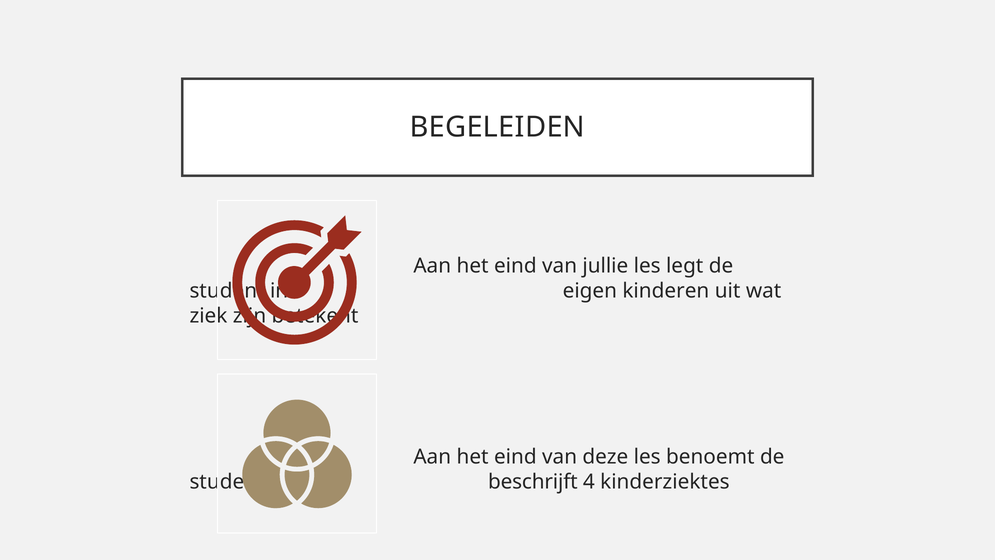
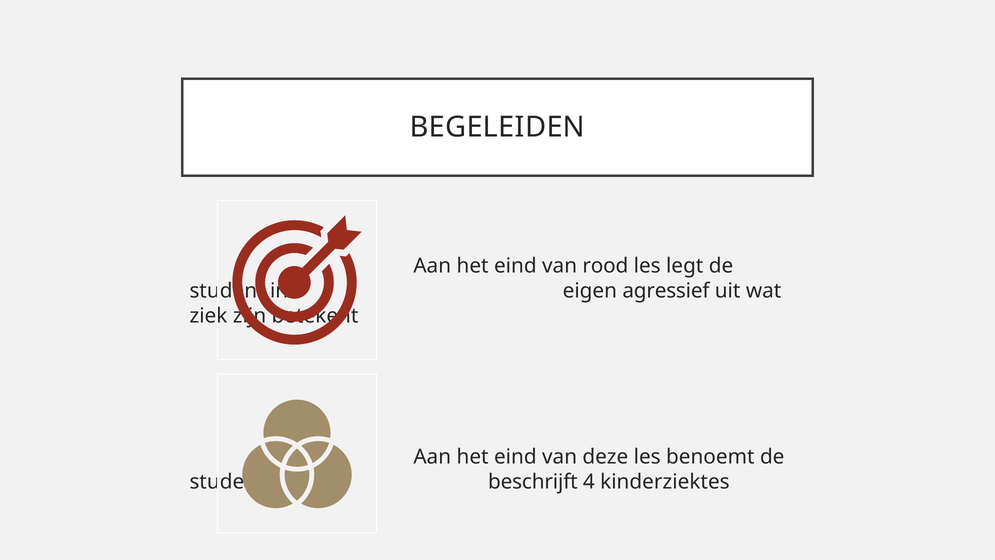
jullie: jullie -> rood
kinderen: kinderen -> agressief
